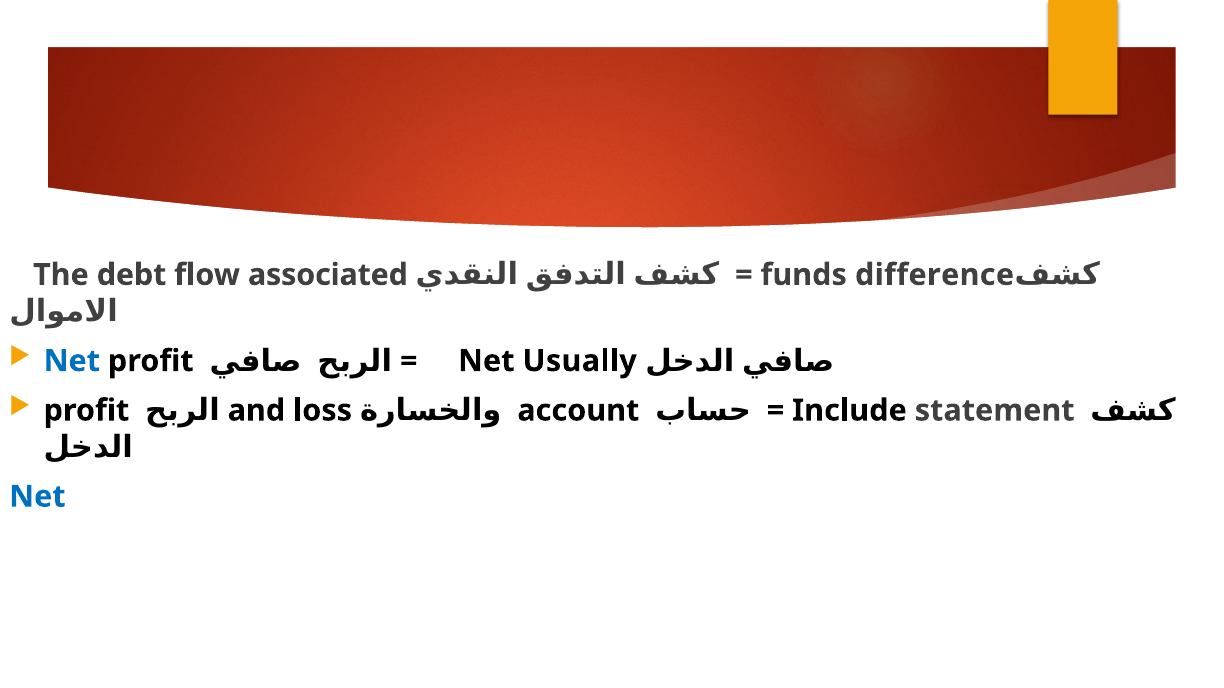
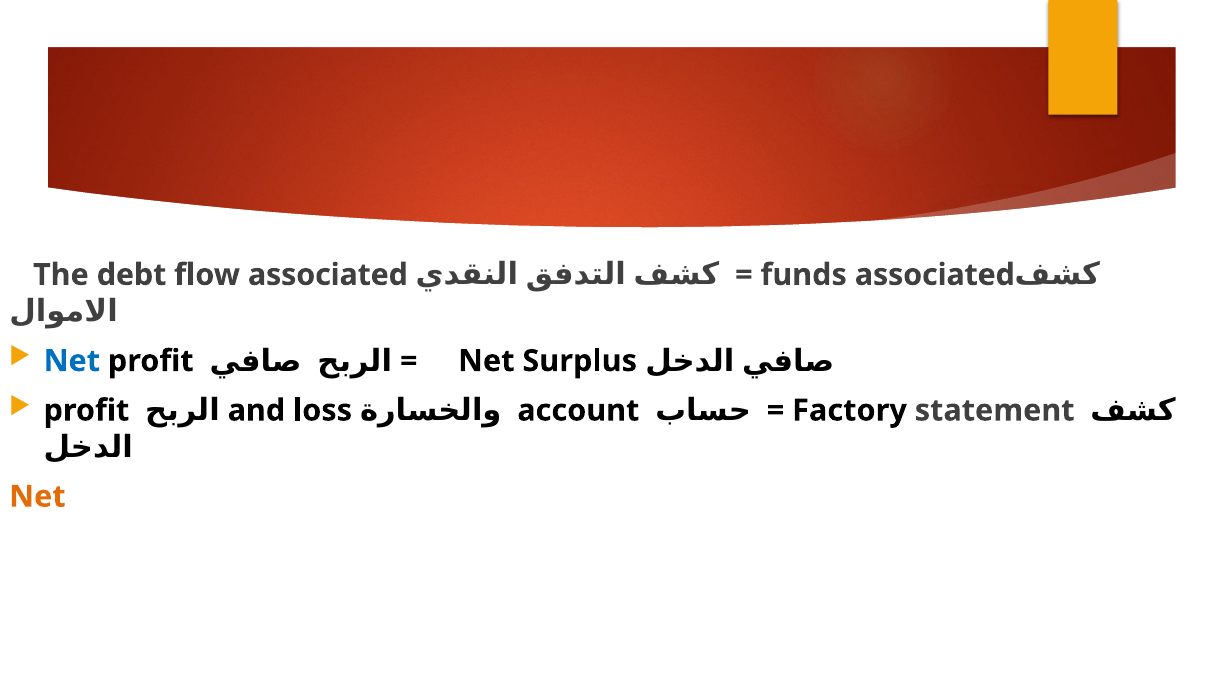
funds difference: difference -> associated
Usually: Usually -> Surplus
Include: Include -> Factory
Net at (37, 497) colour: blue -> orange
